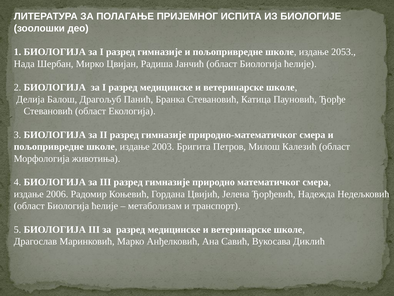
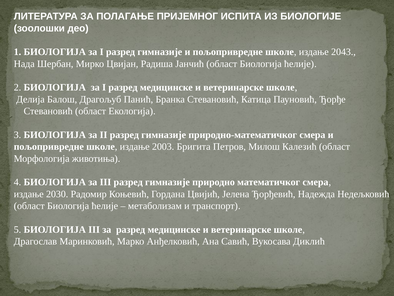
2053: 2053 -> 2043
2006: 2006 -> 2030
